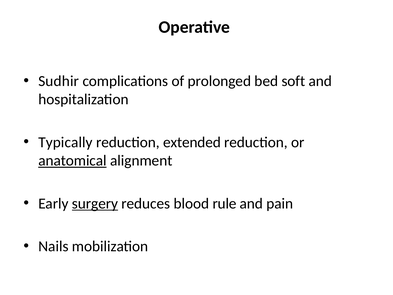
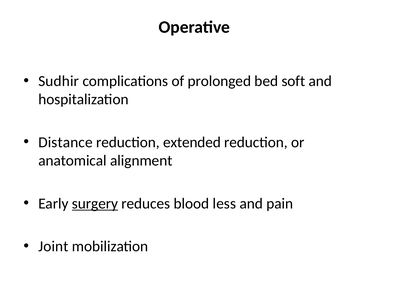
Typically: Typically -> Distance
anatomical underline: present -> none
rule: rule -> less
Nails: Nails -> Joint
